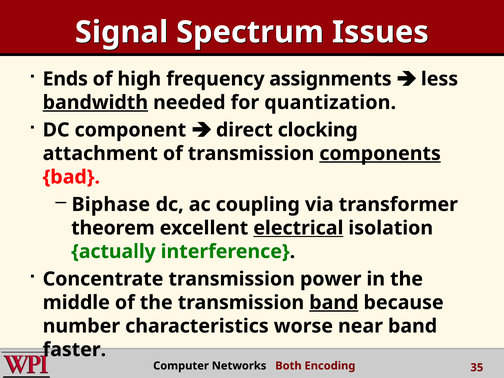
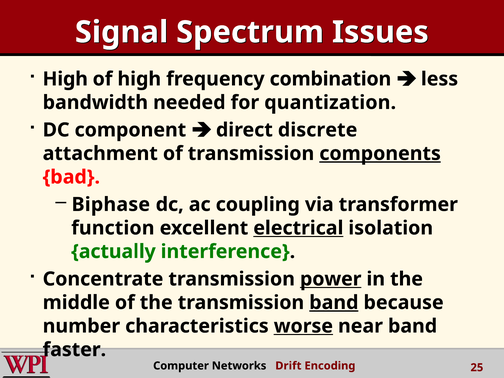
Ends at (65, 79): Ends -> High
assignments: assignments -> combination
bandwidth underline: present -> none
clocking: clocking -> discrete
theorem: theorem -> function
power underline: none -> present
worse underline: none -> present
Both: Both -> Drift
35: 35 -> 25
